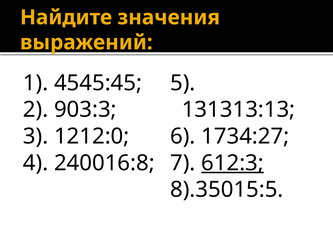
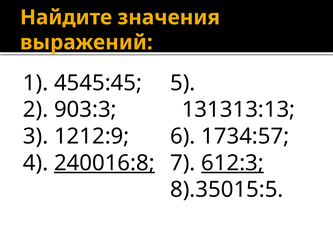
1212:0: 1212:0 -> 1212:9
1734:27: 1734:27 -> 1734:57
240016:8 underline: none -> present
